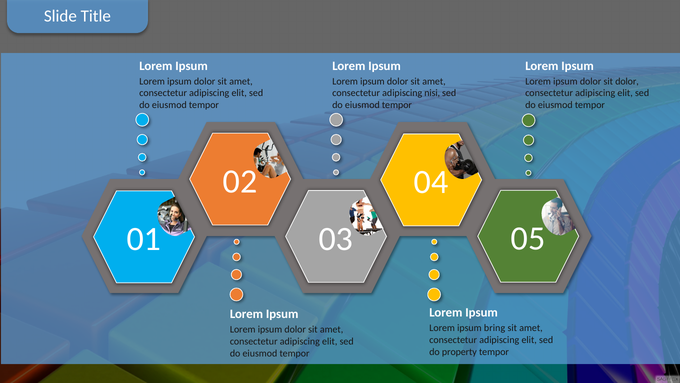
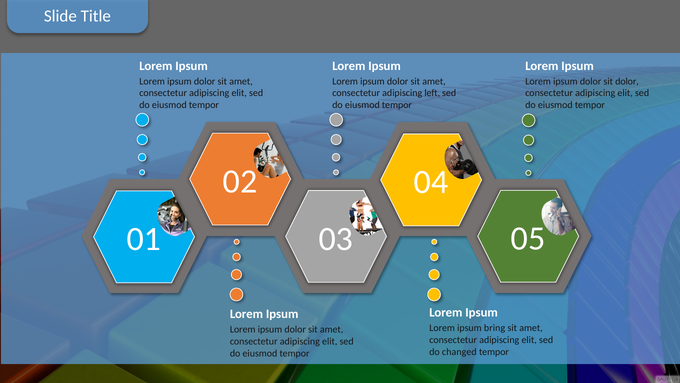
nisi: nisi -> left
property: property -> changed
